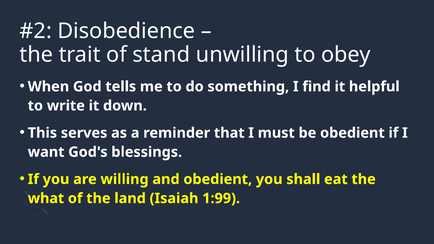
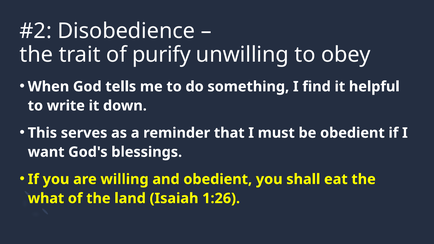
stand: stand -> purify
1:99: 1:99 -> 1:26
